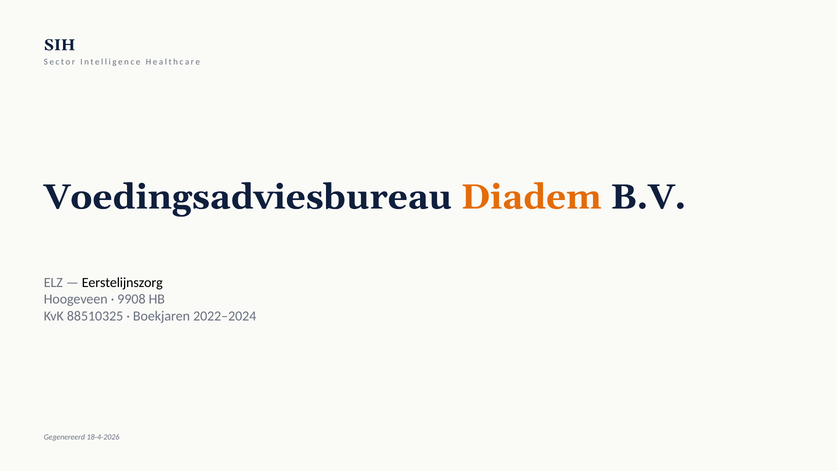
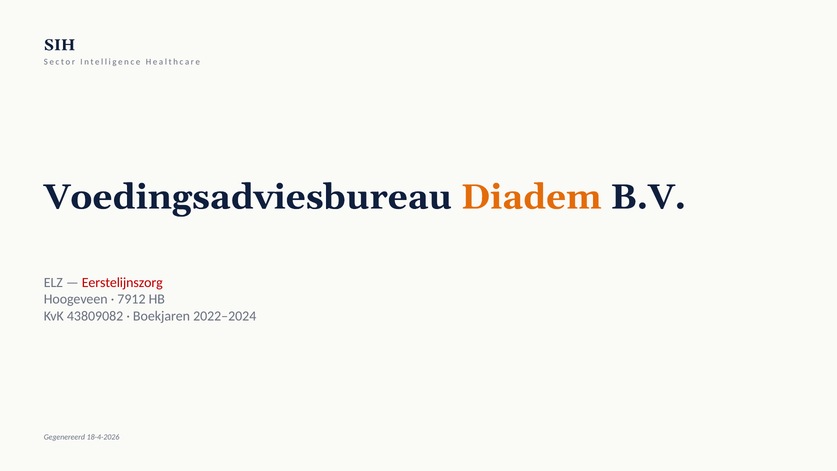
Eerstelijnszorg colour: black -> red
9908: 9908 -> 7912
88510325: 88510325 -> 43809082
